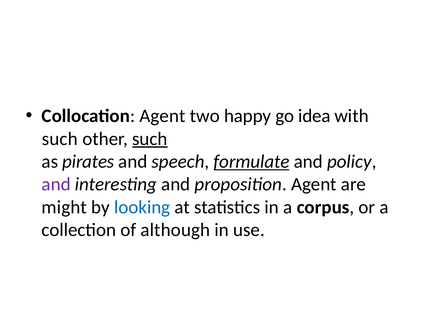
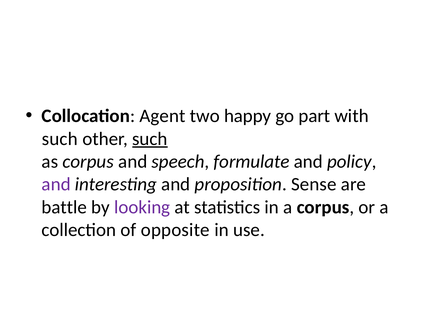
idea: idea -> part
as pirates: pirates -> corpus
formulate underline: present -> none
proposition Agent: Agent -> Sense
might: might -> battle
looking colour: blue -> purple
although: although -> opposite
